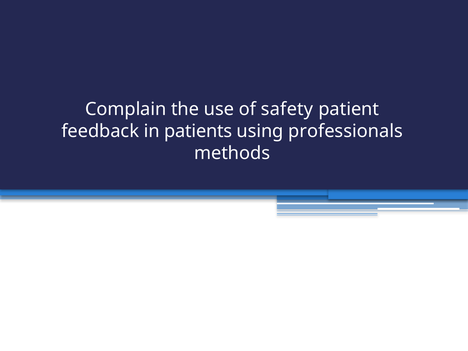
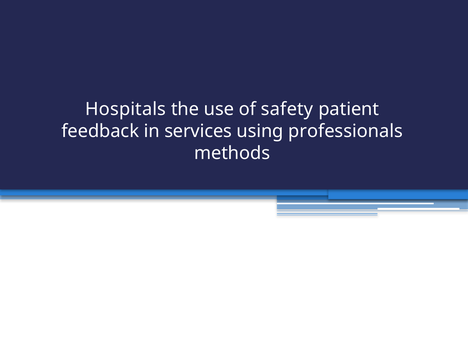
Complain: Complain -> Hospitals
patients: patients -> services
